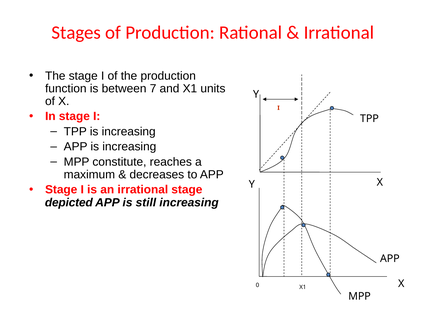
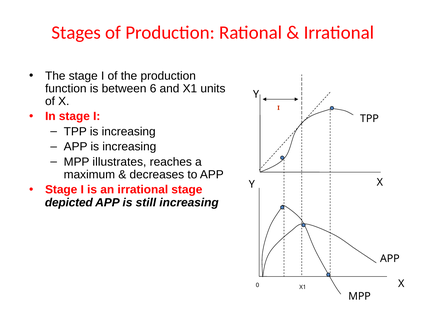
7: 7 -> 6
constitute: constitute -> illustrates
